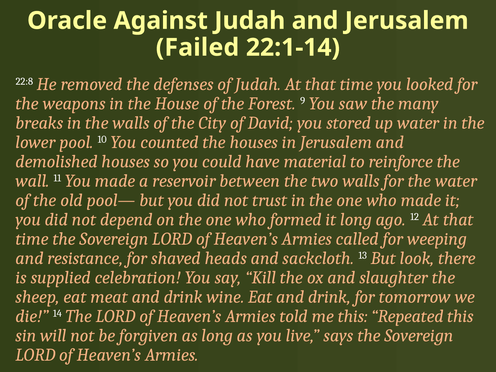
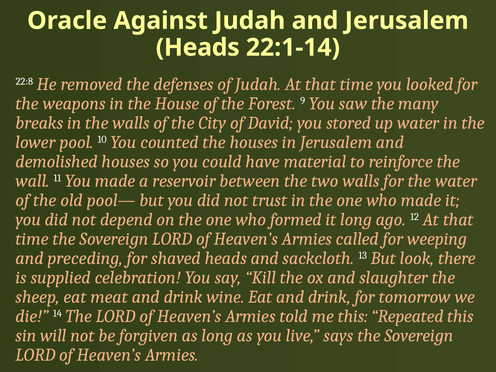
Failed at (197, 47): Failed -> Heads
resistance: resistance -> preceding
